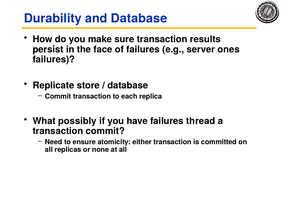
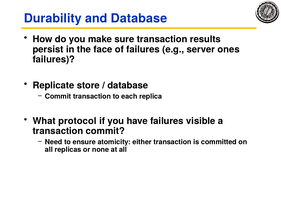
possibly: possibly -> protocol
thread: thread -> visible
